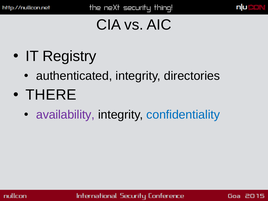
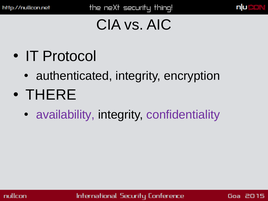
Registry: Registry -> Protocol
directories: directories -> encryption
confidentiality colour: blue -> purple
